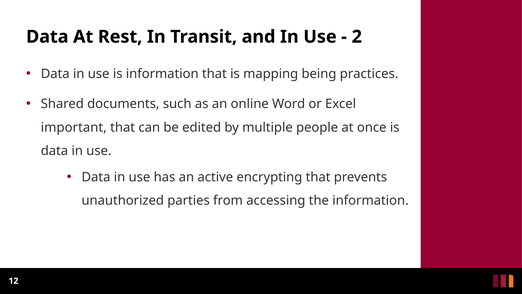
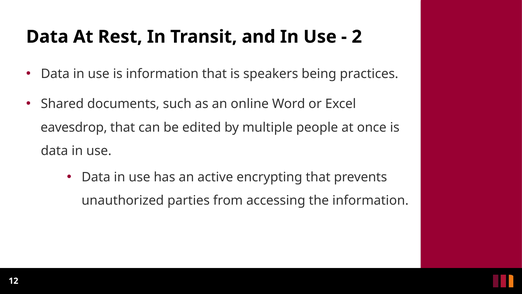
mapping: mapping -> speakers
important: important -> eavesdrop
